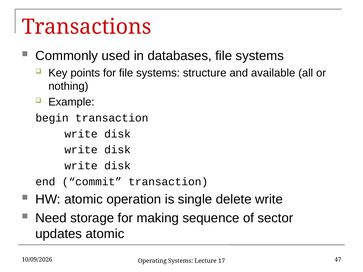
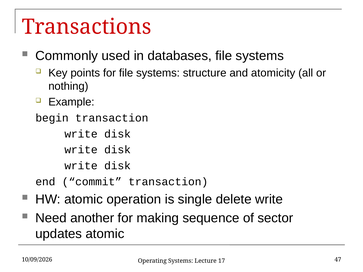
available: available -> atomicity
storage: storage -> another
